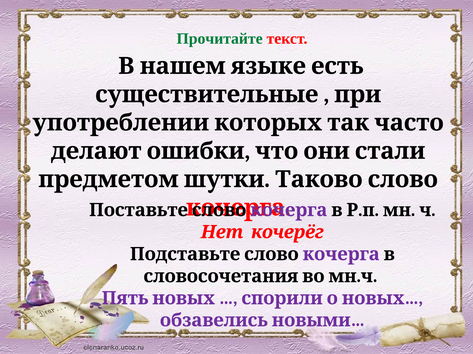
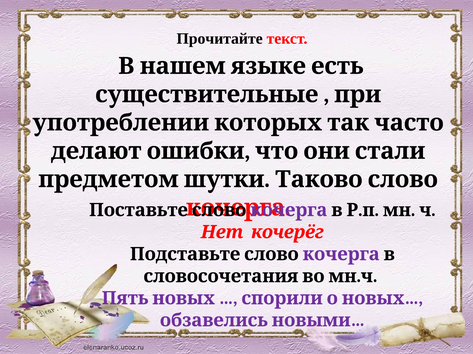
Прочитайте colour: green -> black
